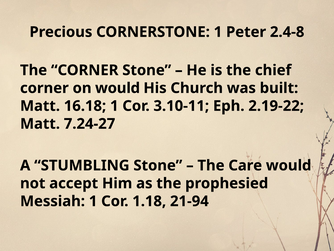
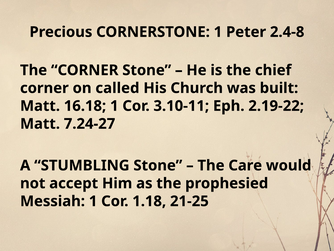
on would: would -> called
21-94: 21-94 -> 21-25
